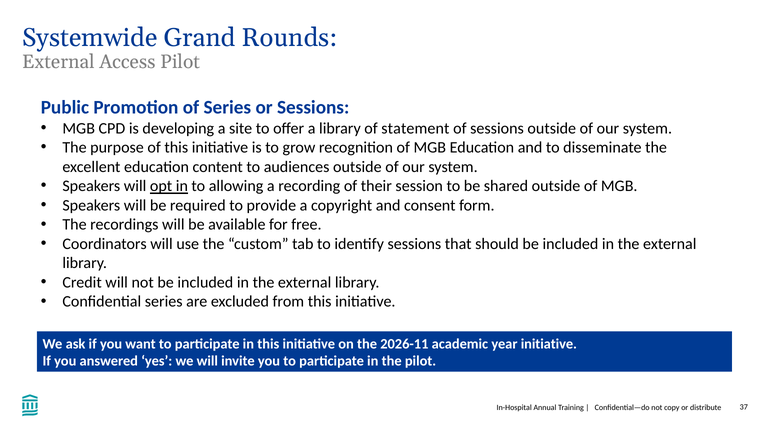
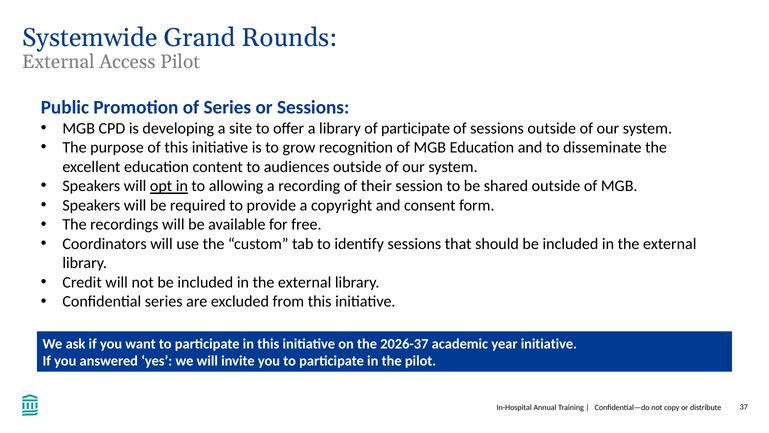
of statement: statement -> participate
2026-11: 2026-11 -> 2026-37
